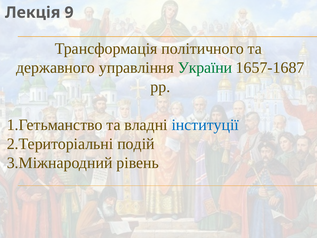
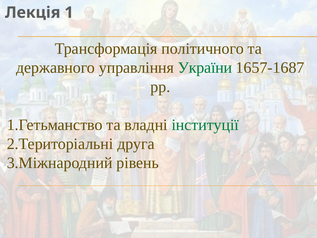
9: 9 -> 1
інституції colour: blue -> green
подій: подій -> друга
